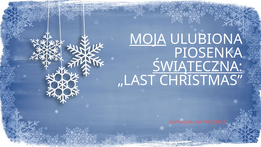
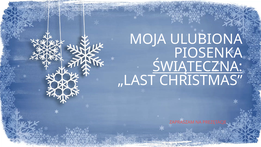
MOJA underline: present -> none
